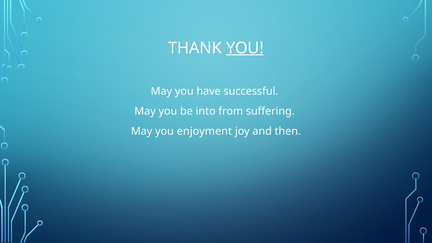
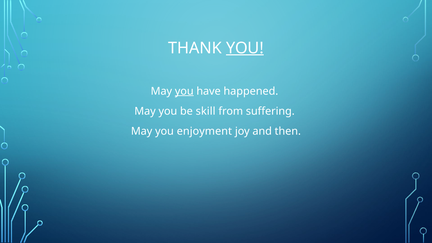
you at (184, 91) underline: none -> present
successful: successful -> happened
into: into -> skill
